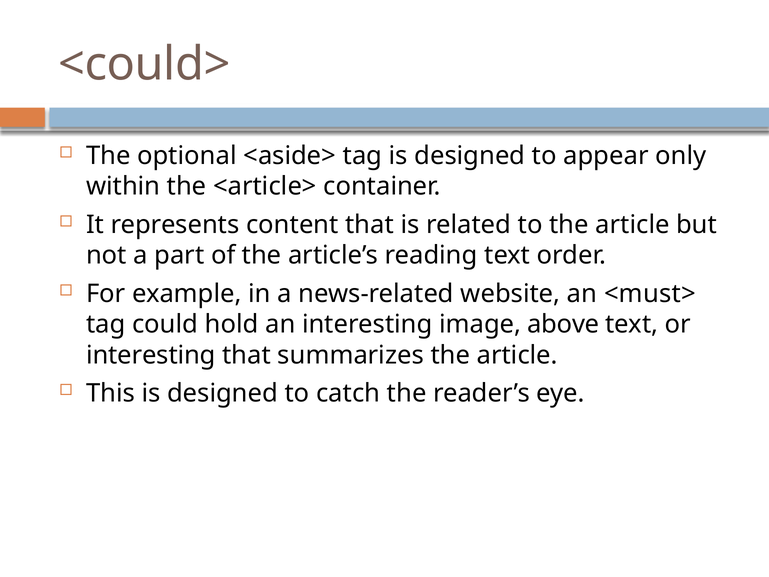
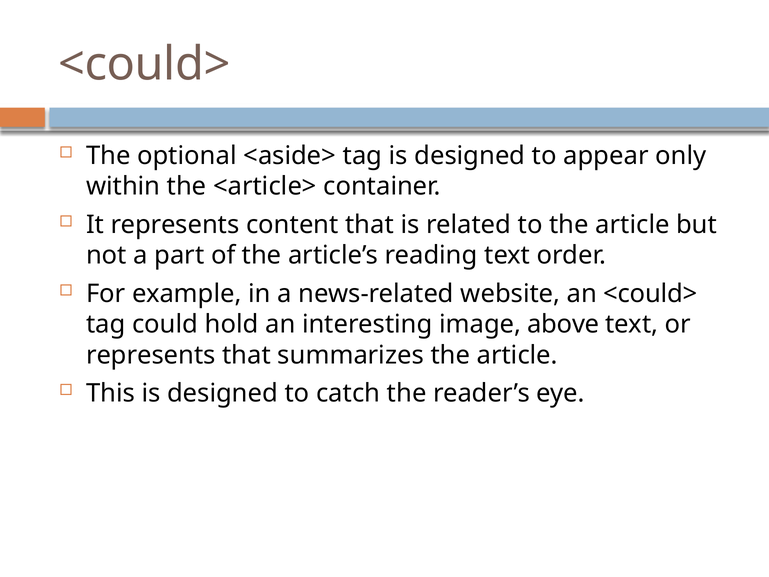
an <must>: <must> -> <could>
interesting at (151, 355): interesting -> represents
